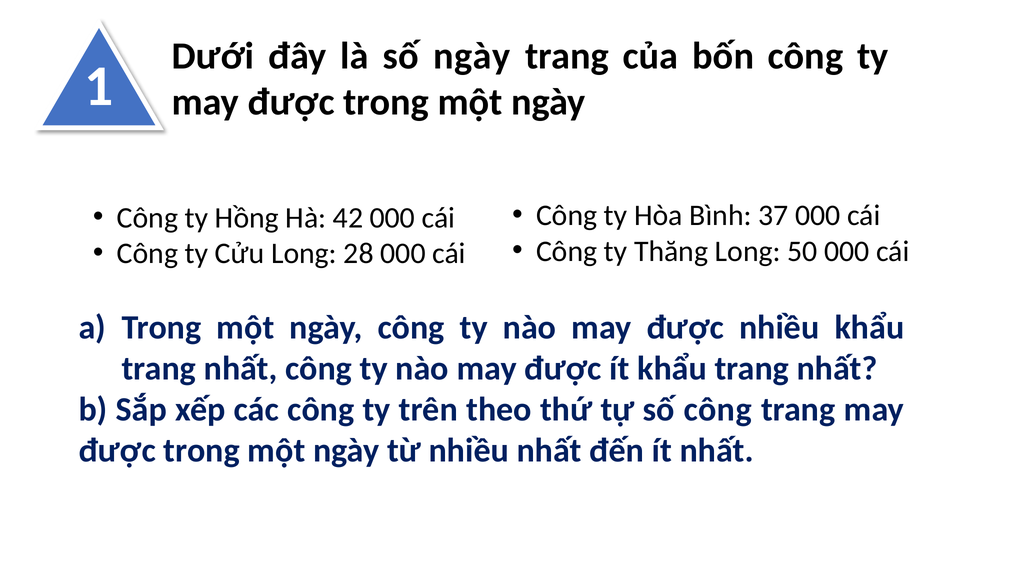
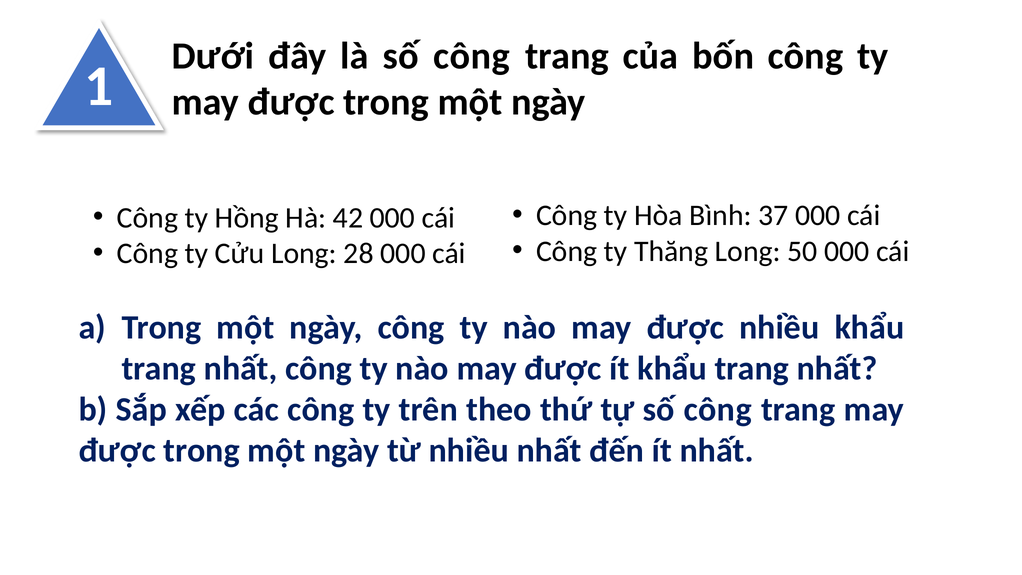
là số ngày: ngày -> công
